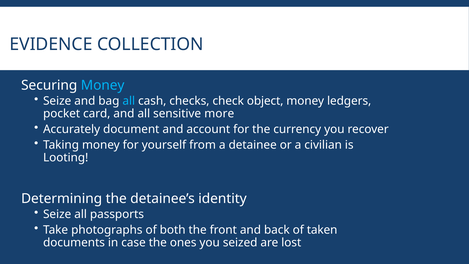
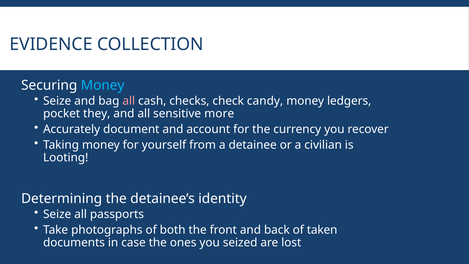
all at (129, 101) colour: light blue -> pink
object: object -> candy
card: card -> they
